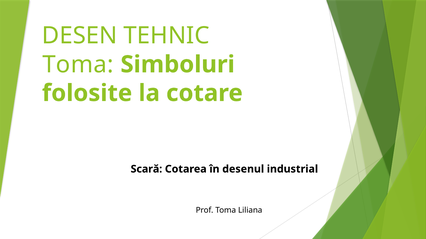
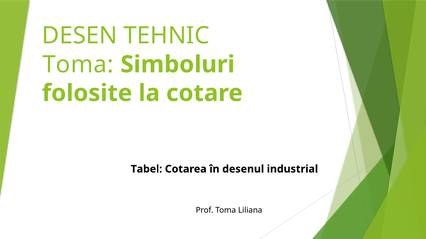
Scară: Scară -> Tabel
